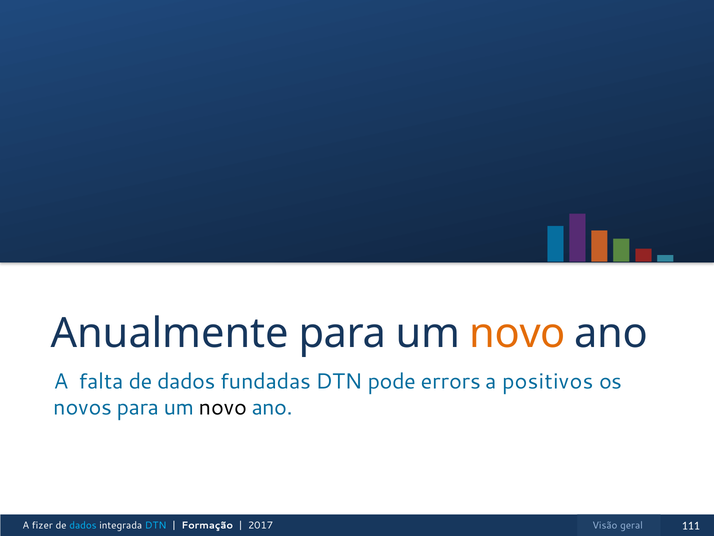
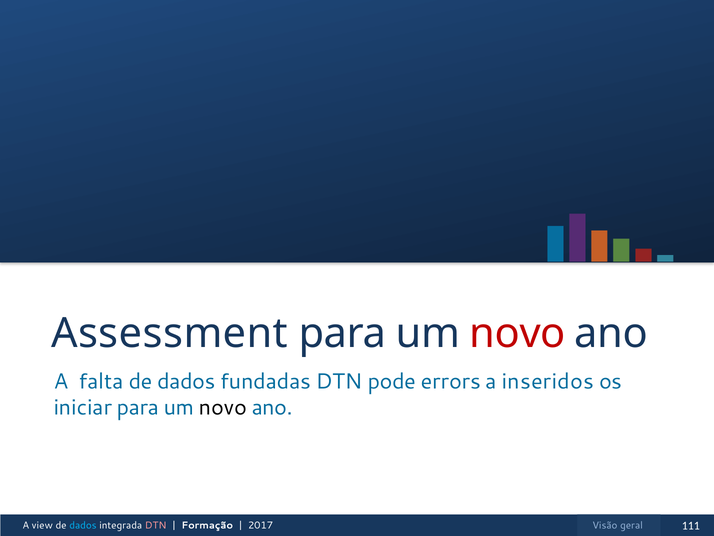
Anualmente: Anualmente -> Assessment
novo at (517, 333) colour: orange -> red
positivos: positivos -> inseridos
novos: novos -> iniciar
fizer: fizer -> view
DTN at (156, 525) colour: light blue -> pink
